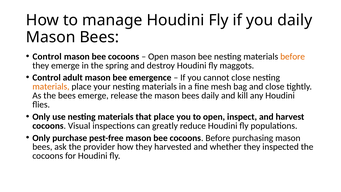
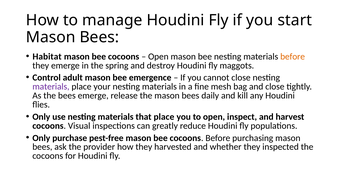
you daily: daily -> start
Control at (47, 56): Control -> Habitat
materials at (51, 87) colour: orange -> purple
